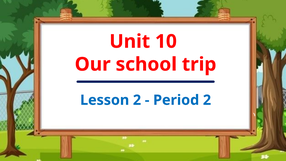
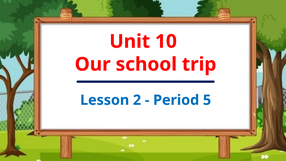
Period 2: 2 -> 5
